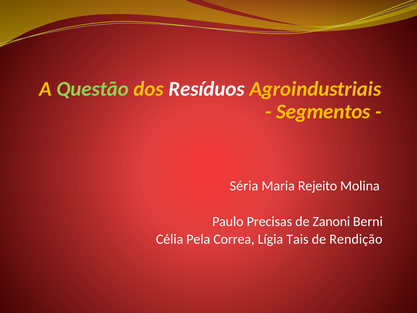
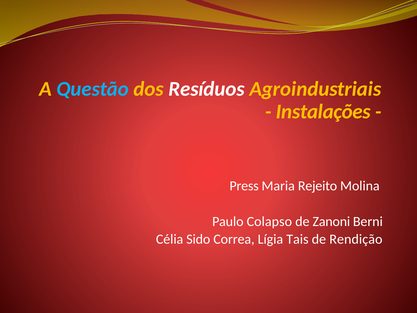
Questão colour: light green -> light blue
Segmentos: Segmentos -> Instalações
Séria: Séria -> Press
Precisas: Precisas -> Colapso
Pela: Pela -> Sido
